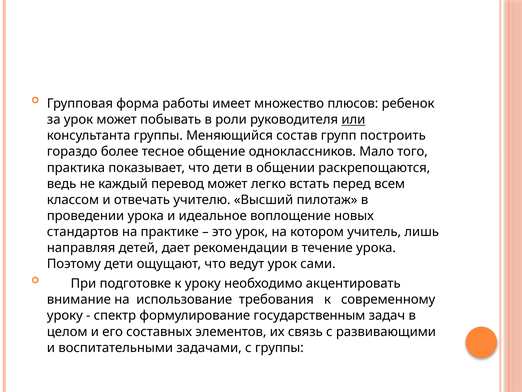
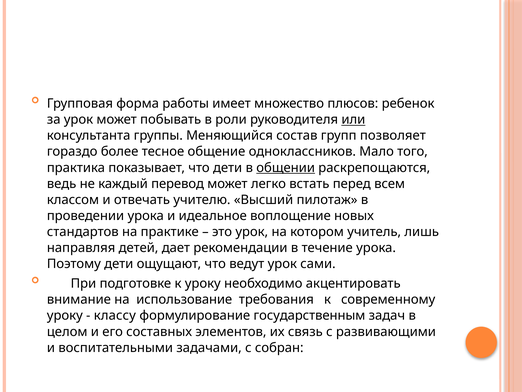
построить: построить -> позволяет
общении underline: none -> present
спектр: спектр -> классу
с группы: группы -> собран
